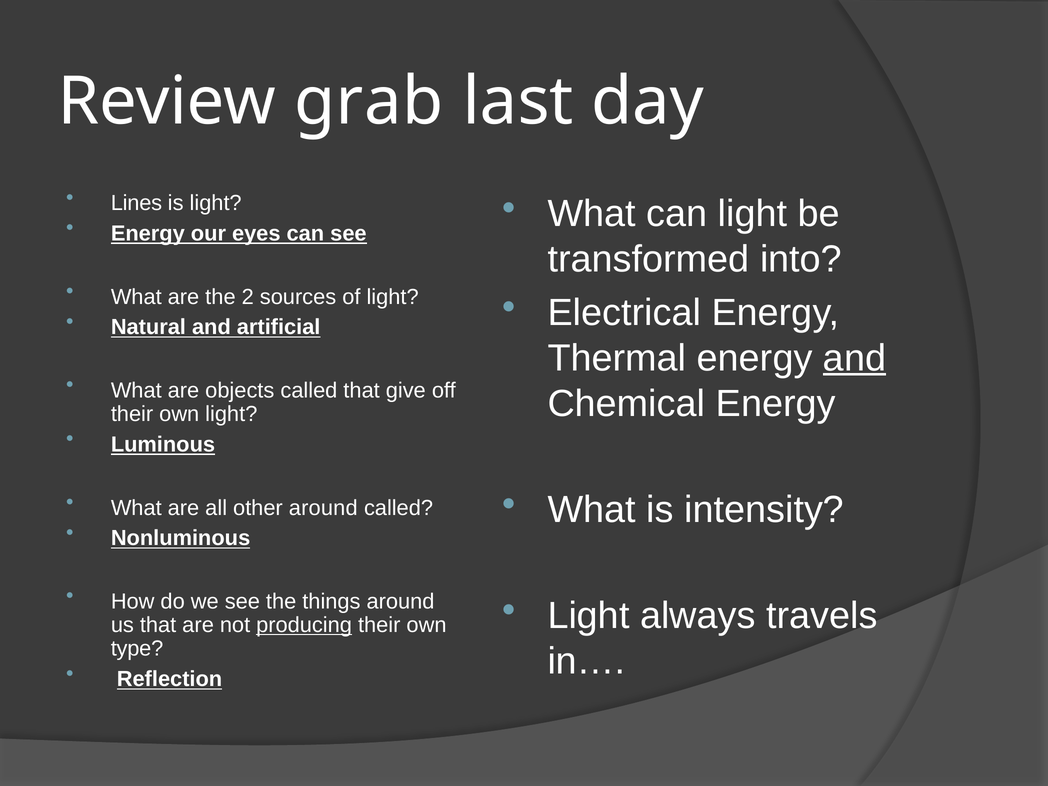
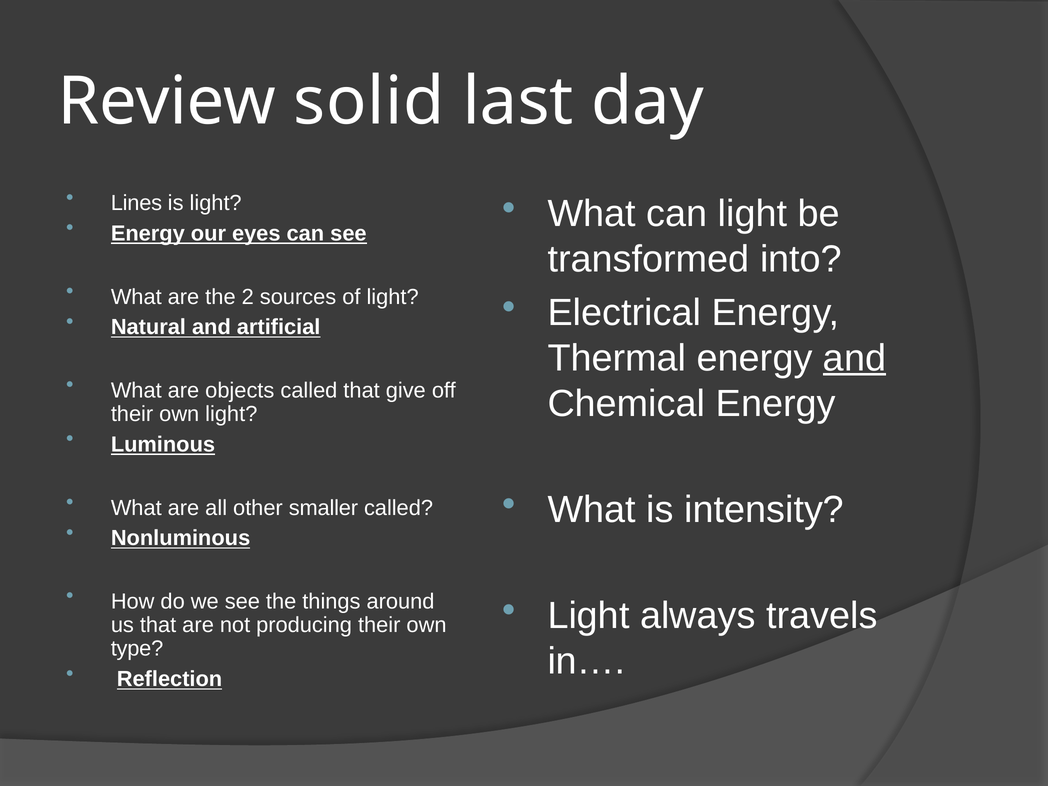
grab: grab -> solid
other around: around -> smaller
producing underline: present -> none
